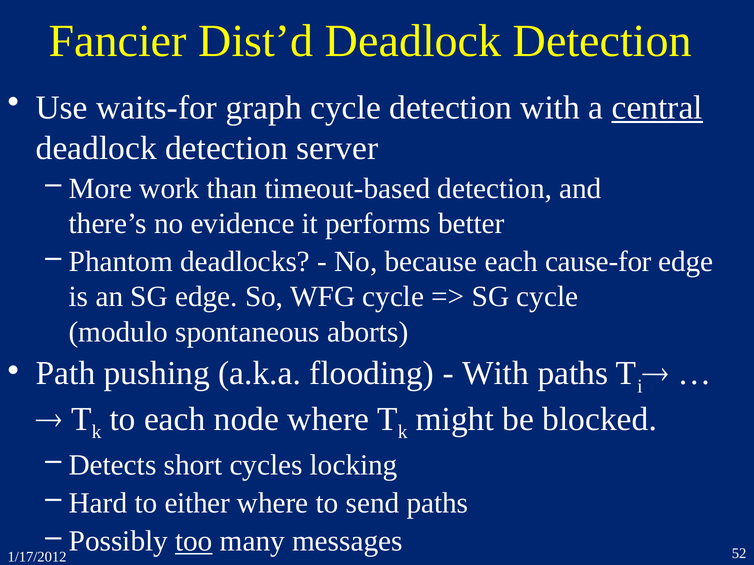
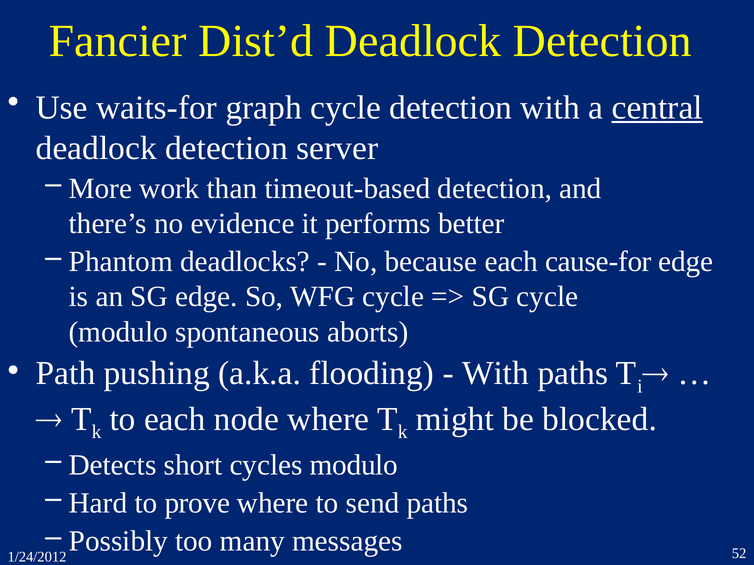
cycles locking: locking -> modulo
either: either -> prove
too underline: present -> none
1/17/2012: 1/17/2012 -> 1/24/2012
